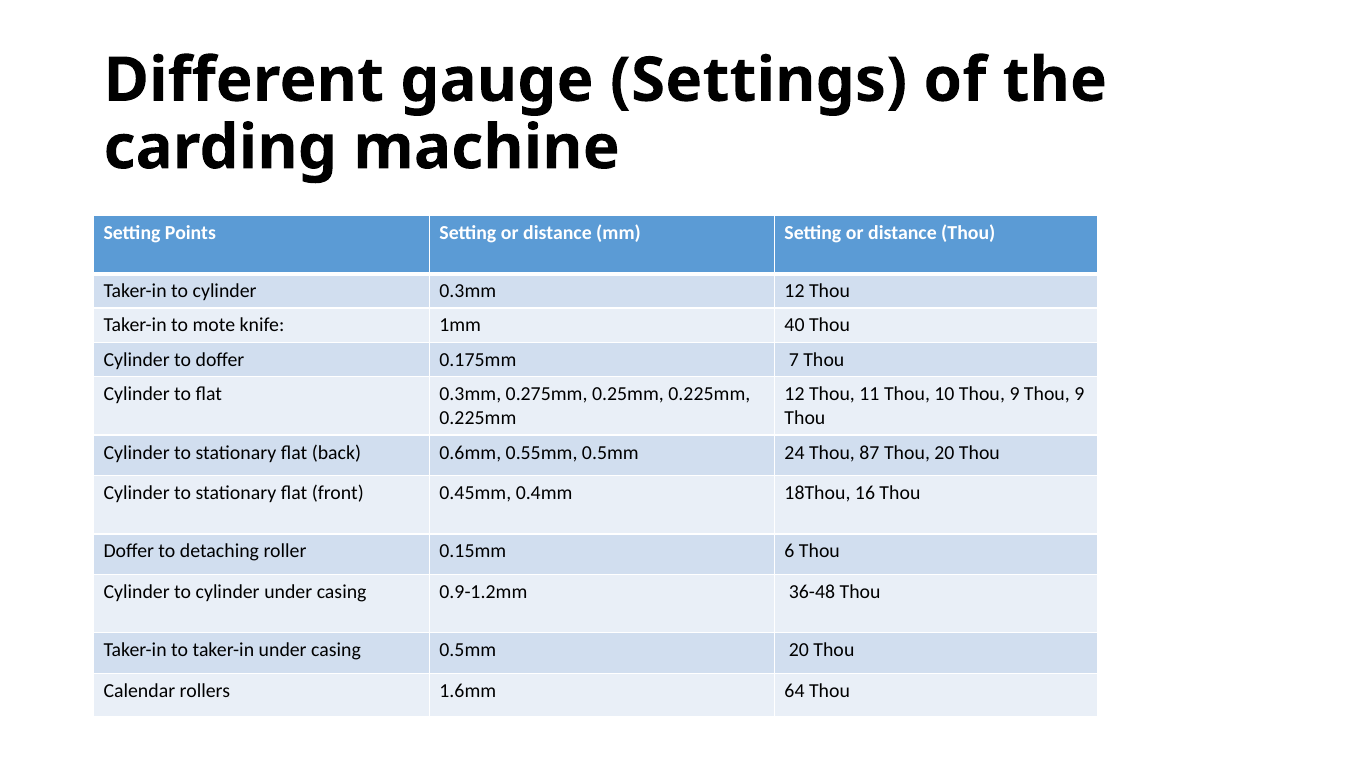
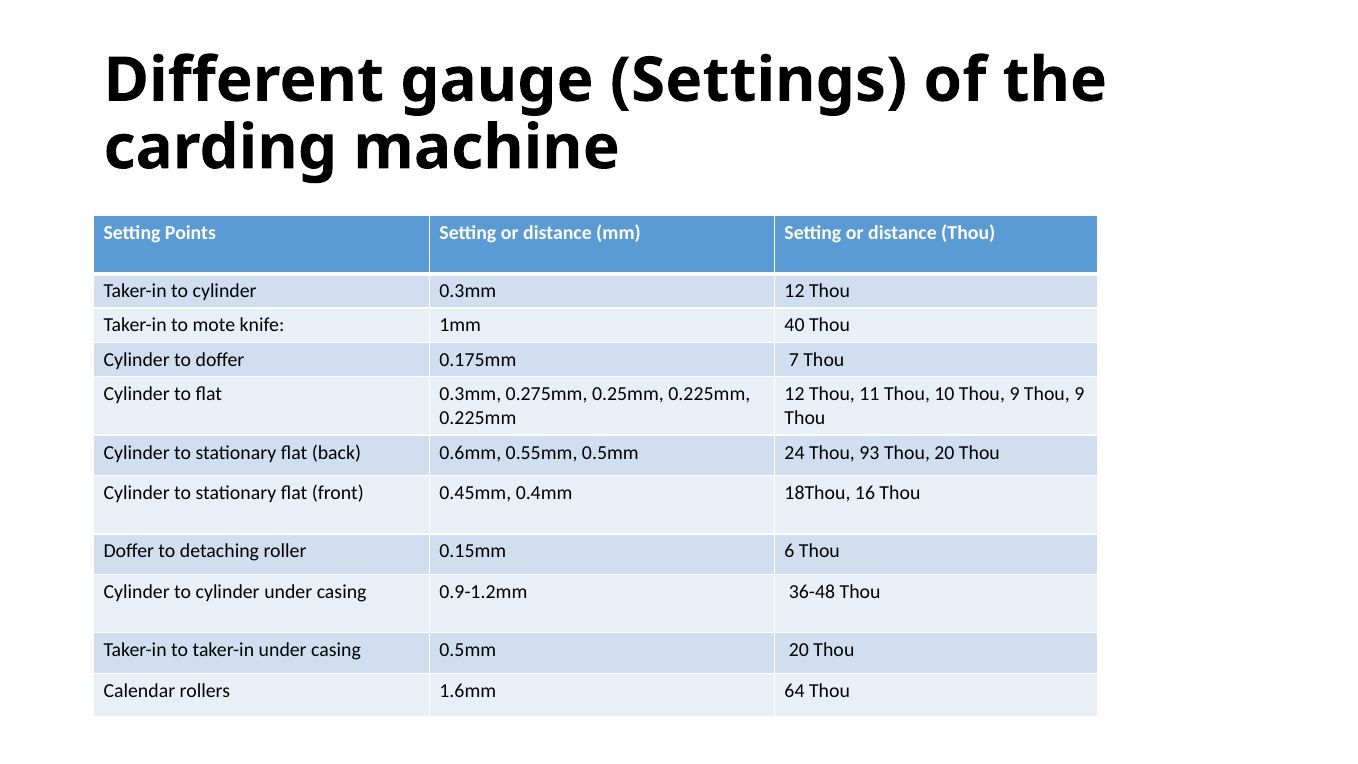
87: 87 -> 93
